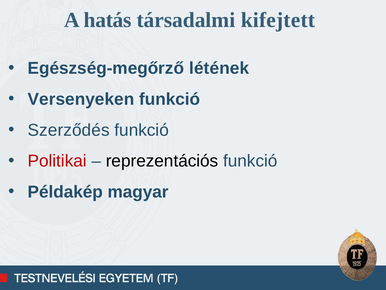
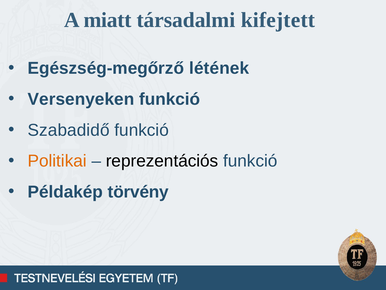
hatás: hatás -> miatt
Szerződés: Szerződés -> Szabadidő
Politikai colour: red -> orange
magyar: magyar -> törvény
